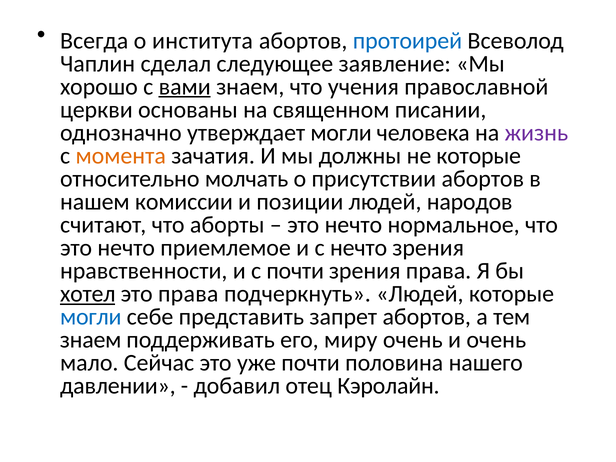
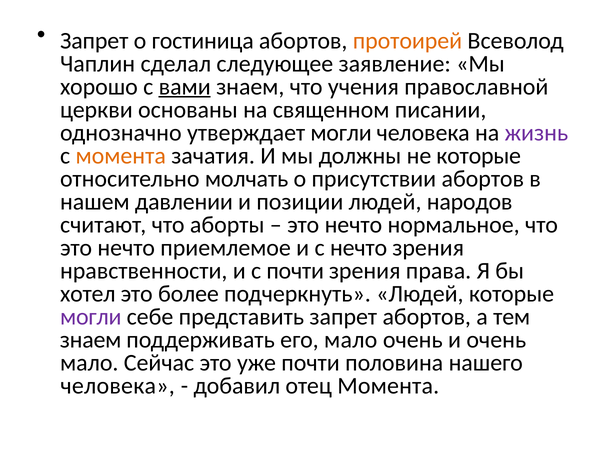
Всегда at (94, 41): Всегда -> Запрет
института: института -> гостиница
протоирей colour: blue -> orange
комиссии: комиссии -> давлении
хотел underline: present -> none
это права: права -> более
могли at (91, 317) colour: blue -> purple
его миру: миру -> мало
давлении at (118, 386): давлении -> человека
отец Кэролайн: Кэролайн -> Момента
